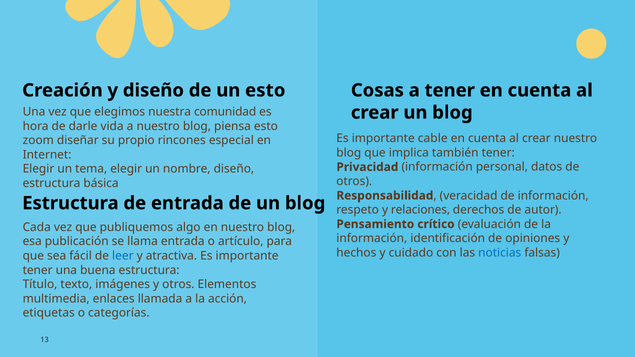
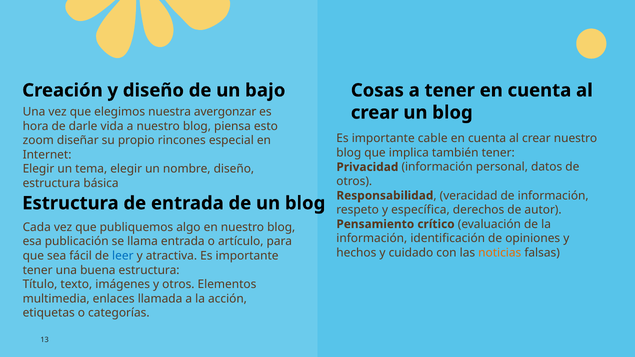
un esto: esto -> bajo
comunidad: comunidad -> avergonzar
relaciones: relaciones -> específica
noticias colour: blue -> orange
